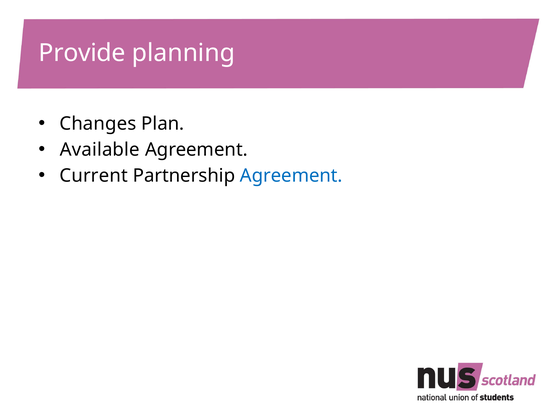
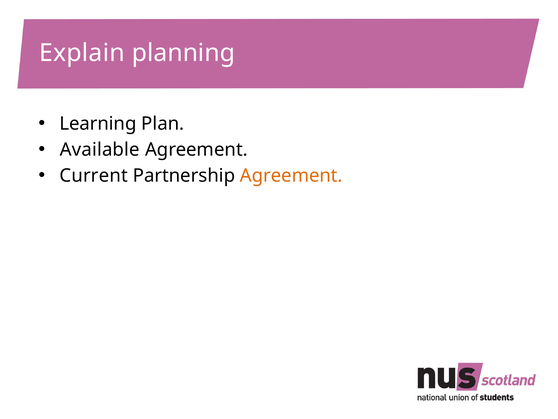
Provide: Provide -> Explain
Changes: Changes -> Learning
Agreement at (291, 175) colour: blue -> orange
